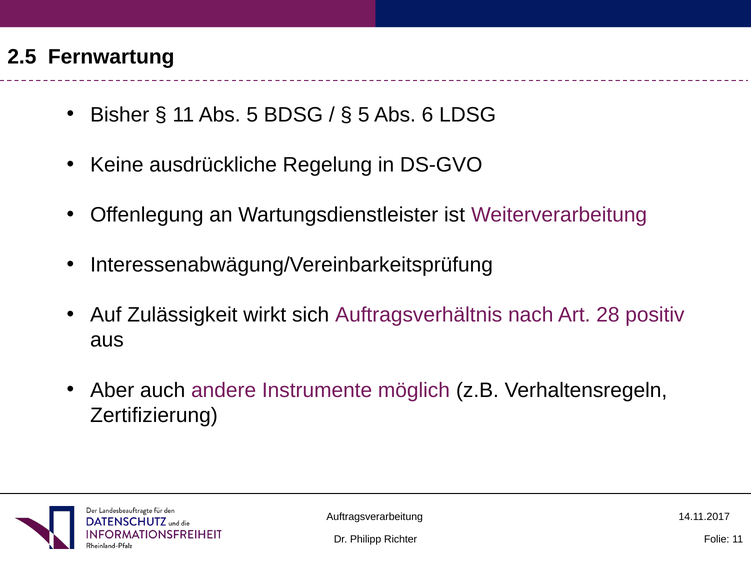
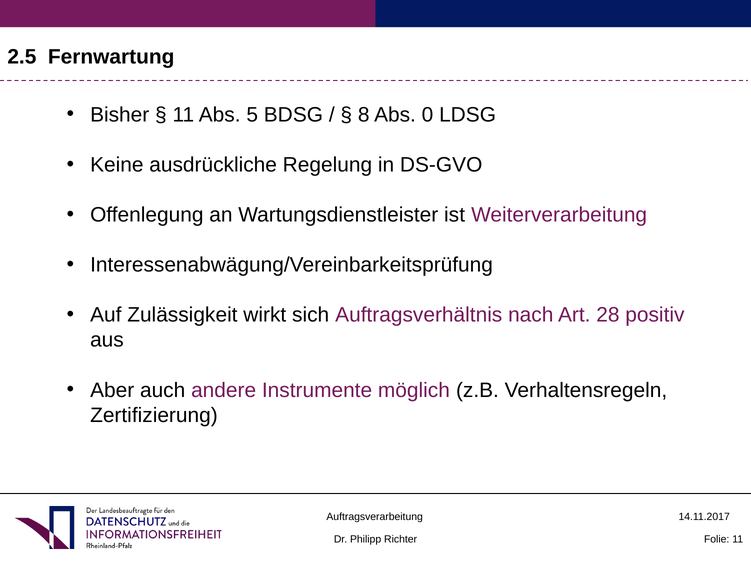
5 at (364, 115): 5 -> 8
6: 6 -> 0
